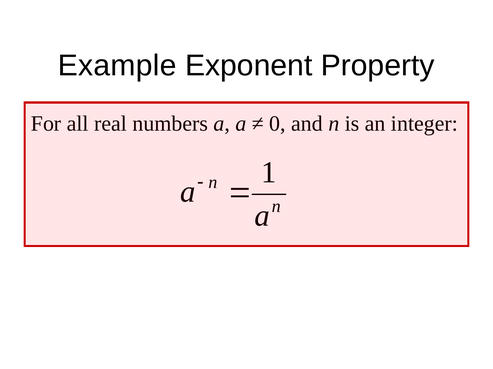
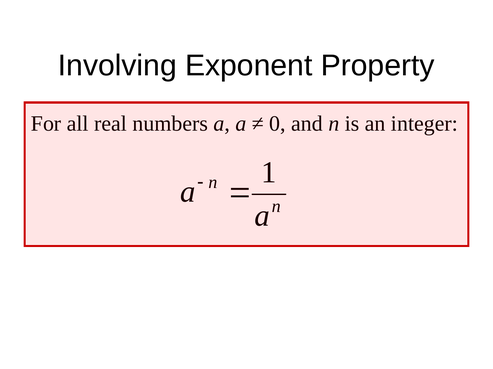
Example: Example -> Involving
